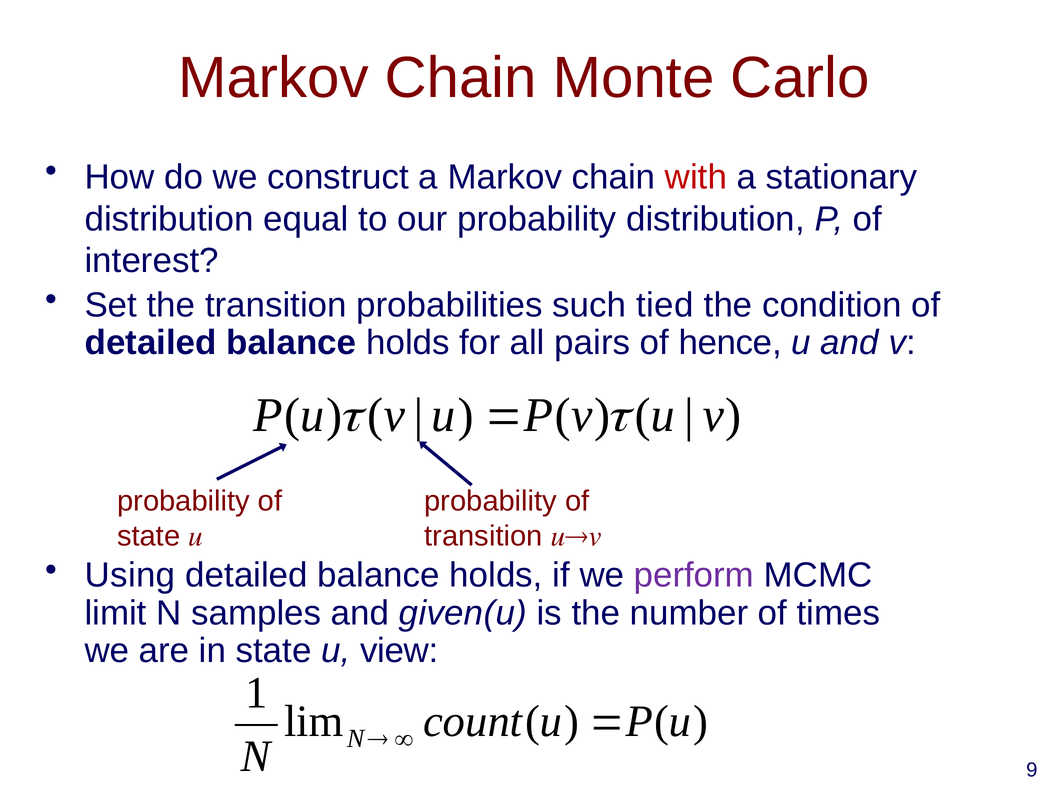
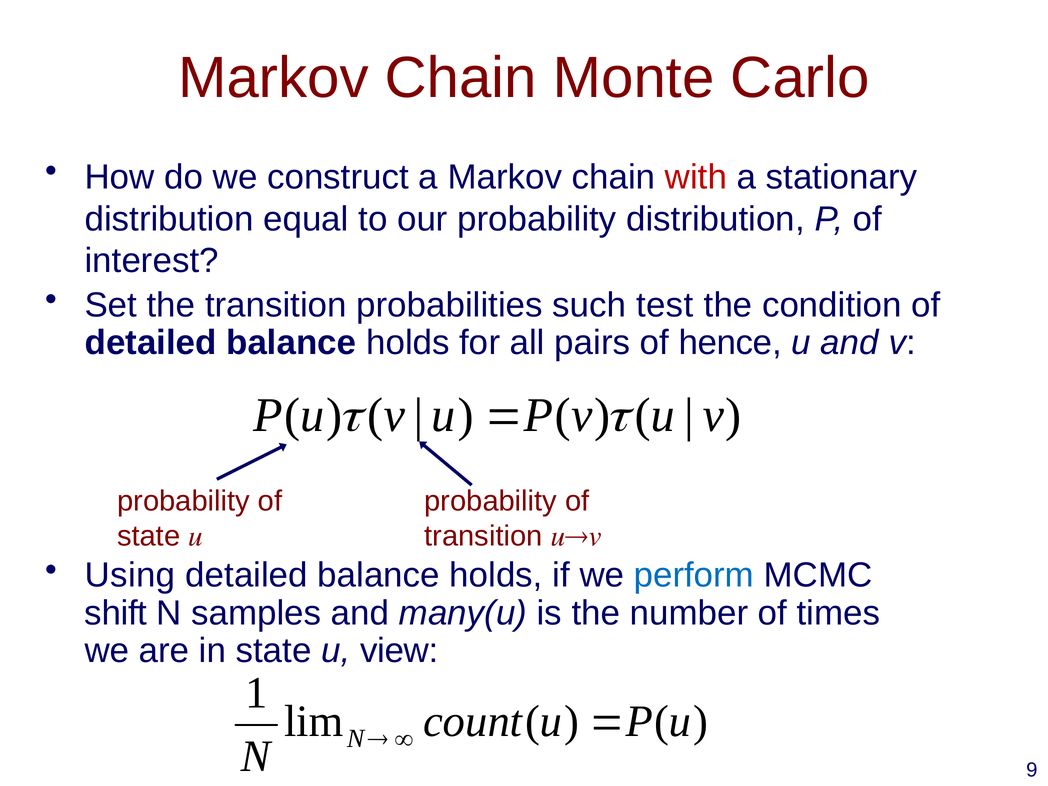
tied: tied -> test
perform colour: purple -> blue
limit: limit -> shift
given(u: given(u -> many(u
